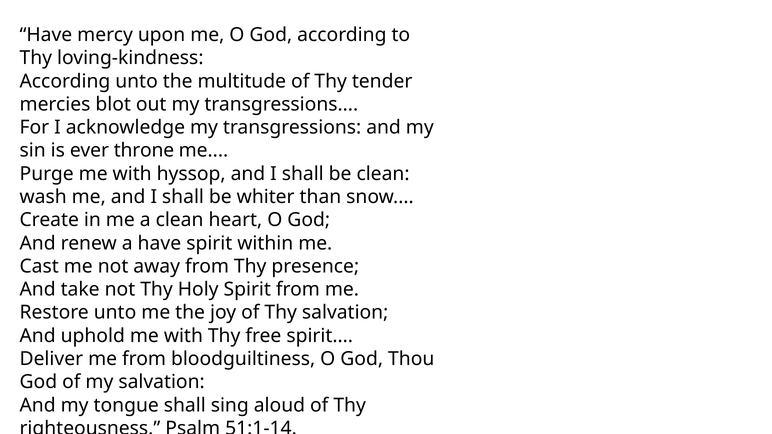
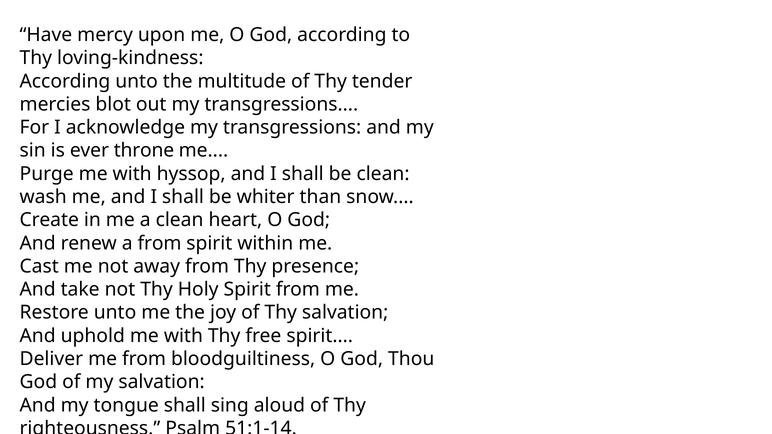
a have: have -> from
